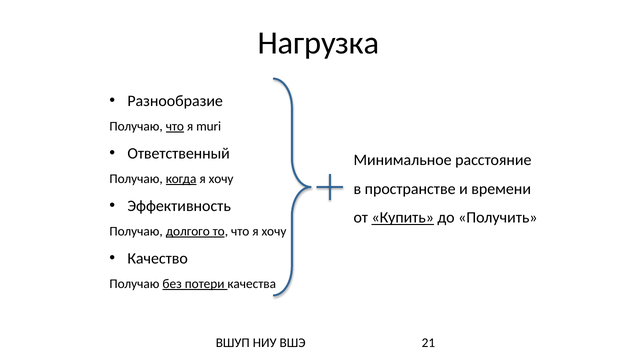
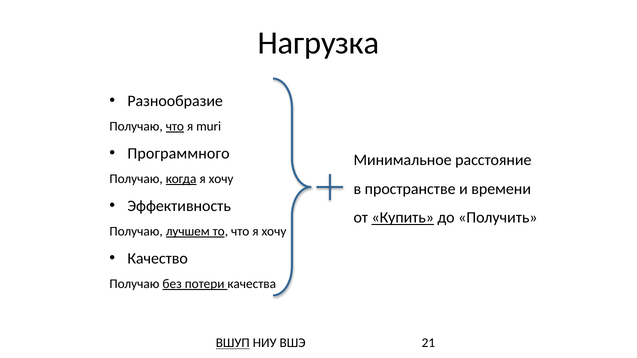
Ответственный: Ответственный -> Программного
долгого: долгого -> лучшем
ВШУП underline: none -> present
